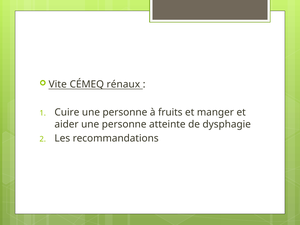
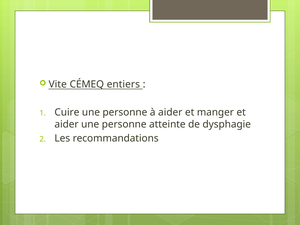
rénaux: rénaux -> entiers
à fruits: fruits -> aider
